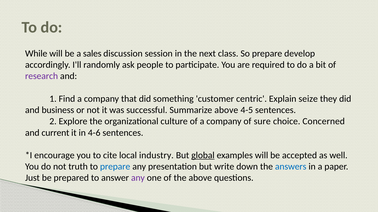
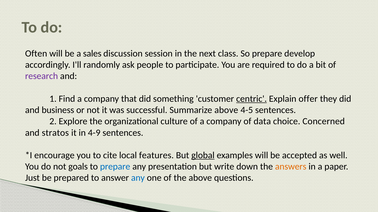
While: While -> Often
centric underline: none -> present
seize: seize -> offer
sure: sure -> data
current: current -> stratos
4-6: 4-6 -> 4-9
industry: industry -> features
truth: truth -> goals
answers colour: blue -> orange
any at (138, 178) colour: purple -> blue
